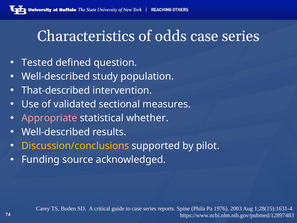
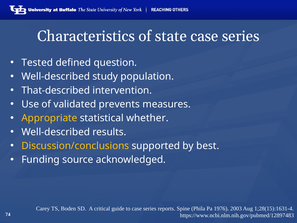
odds: odds -> state
sectional: sectional -> prevents
Appropriate colour: pink -> yellow
pilot: pilot -> best
